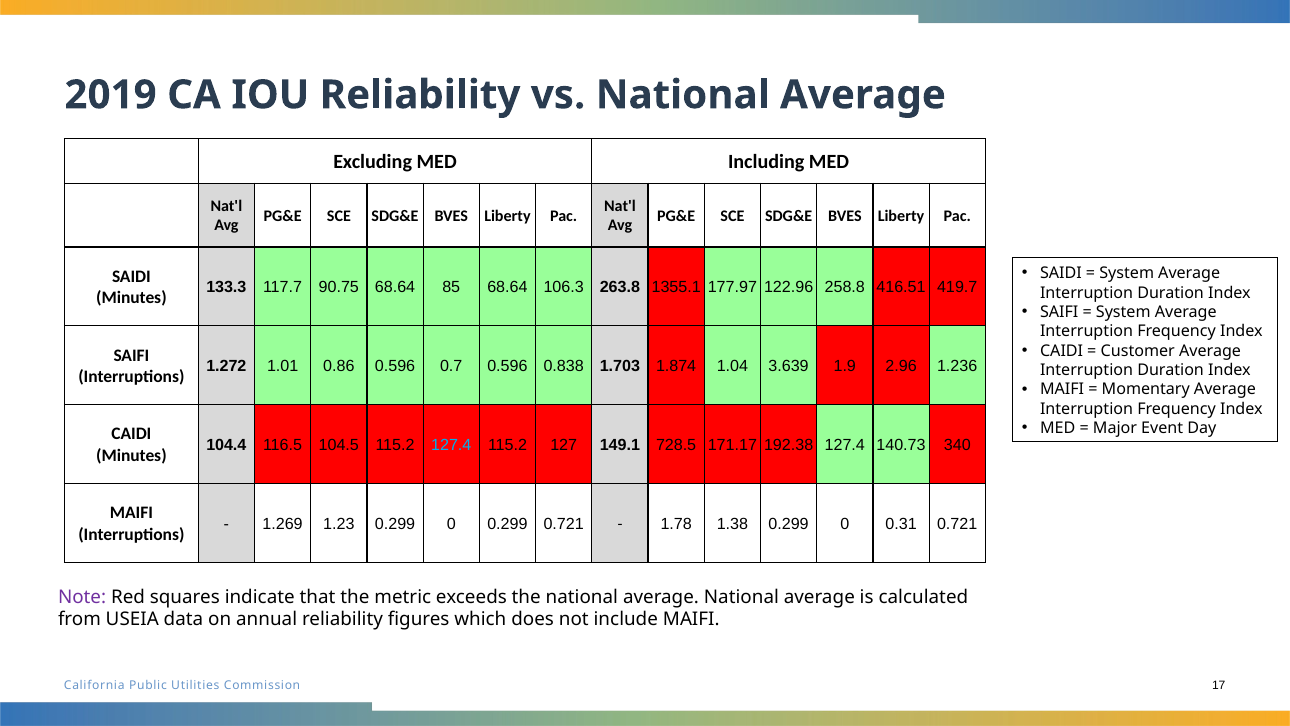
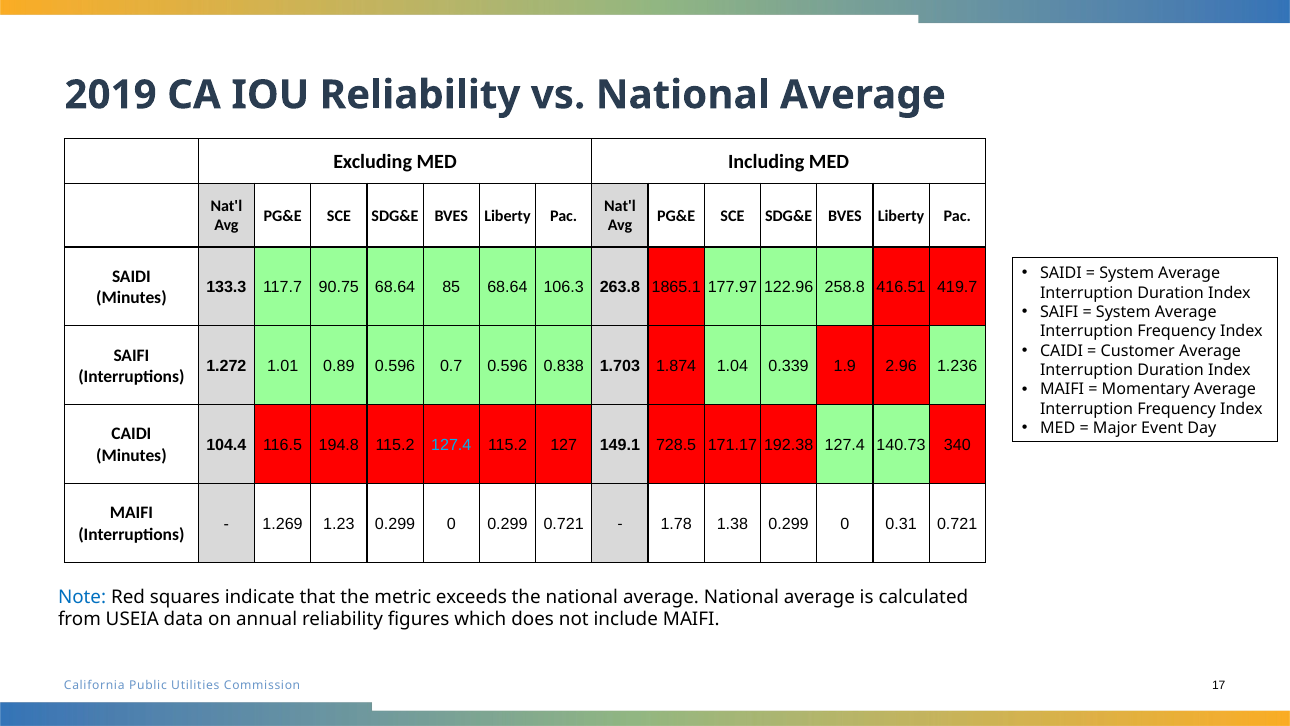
1355.1: 1355.1 -> 1865.1
0.86: 0.86 -> 0.89
3.639: 3.639 -> 0.339
104.5: 104.5 -> 194.8
Note colour: purple -> blue
